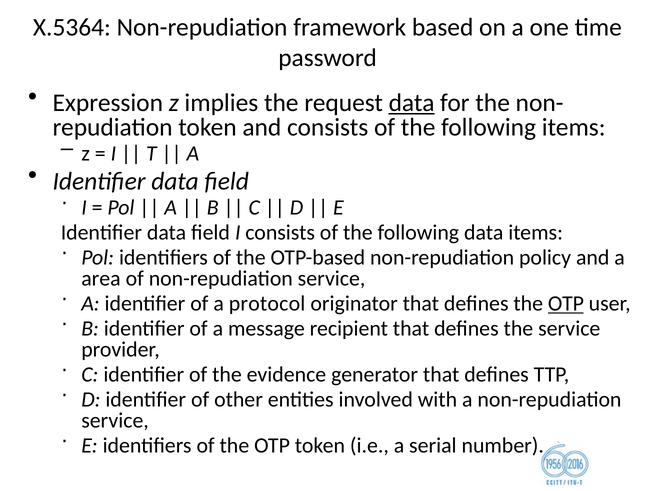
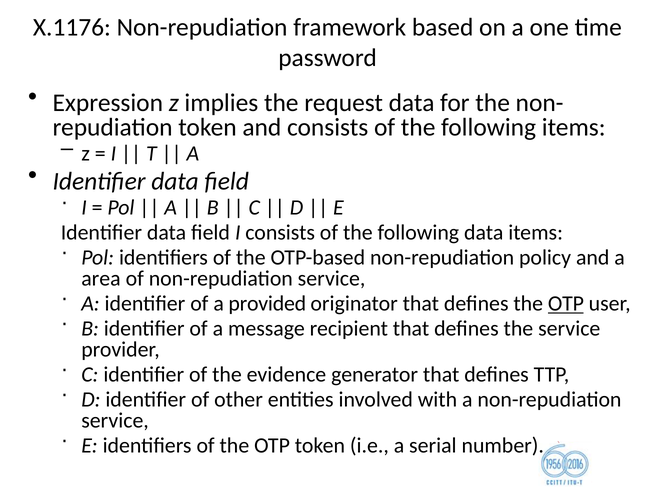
X.5364: X.5364 -> X.1176
data at (412, 103) underline: present -> none
protocol: protocol -> provided
